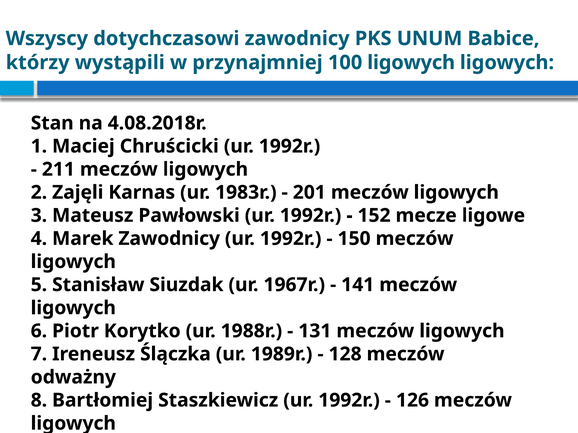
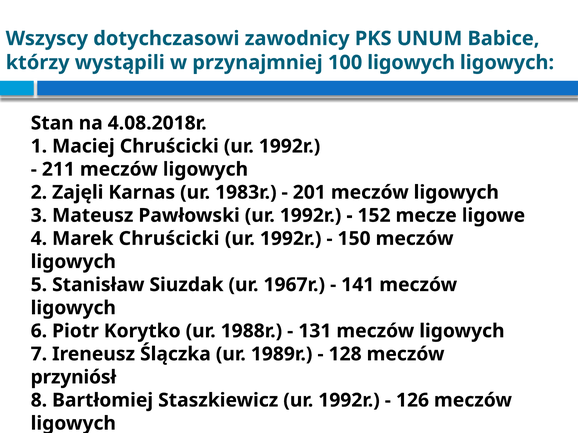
Marek Zawodnicy: Zawodnicy -> Chruścicki
odważny: odważny -> przyniósł
